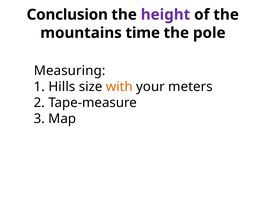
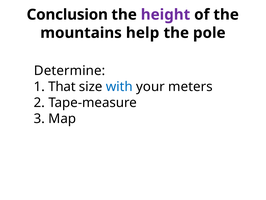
time: time -> help
Measuring: Measuring -> Determine
Hills: Hills -> That
with colour: orange -> blue
